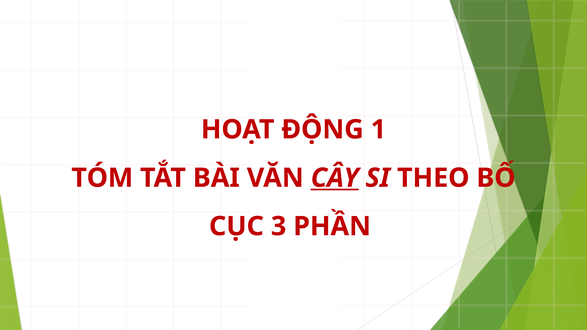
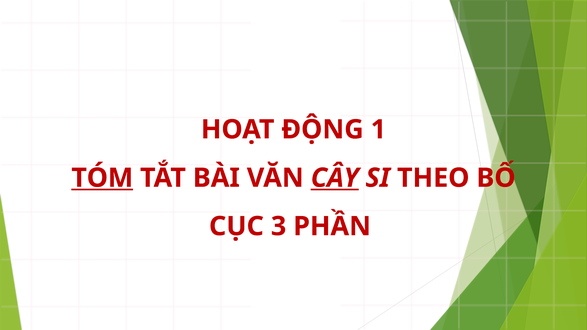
TÓM underline: none -> present
